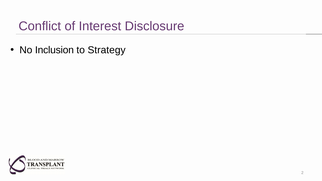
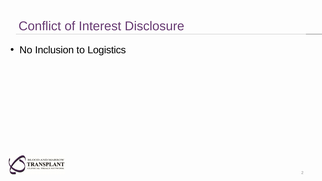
Strategy: Strategy -> Logistics
